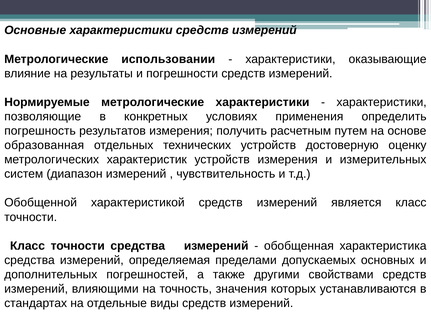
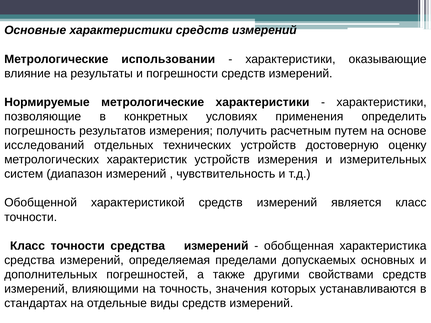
образованная: образованная -> исследований
